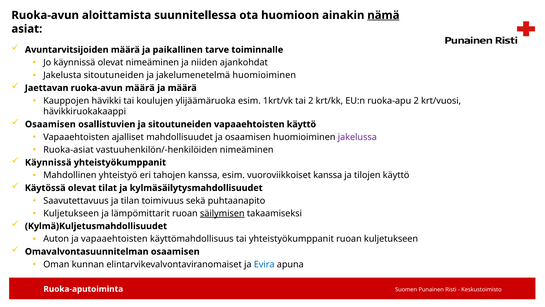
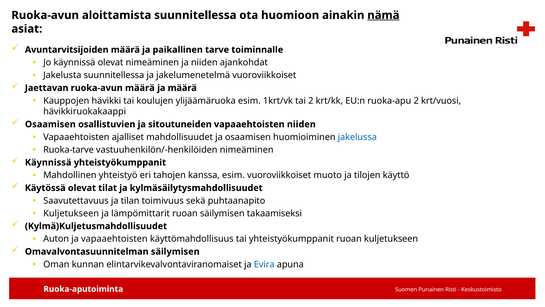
Jakelusta sitoutuneiden: sitoutuneiden -> suunnitellessa
jakelumenetelmä huomioiminen: huomioiminen -> vuoroviikkoiset
vapaaehtoisten käyttö: käyttö -> niiden
jakelussa colour: purple -> blue
Ruoka-asiat: Ruoka-asiat -> Ruoka-tarve
vuoroviikkoiset kanssa: kanssa -> muoto
säilymisen at (222, 213) underline: present -> none
Omavalvontasuunnitelman osaamisen: osaamisen -> säilymisen
